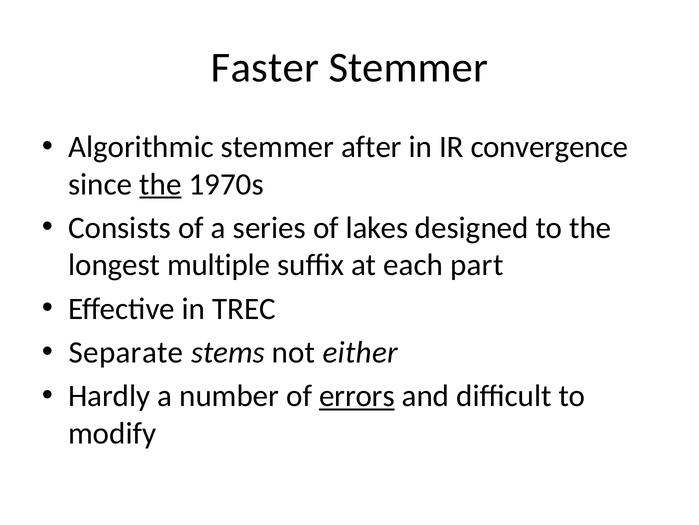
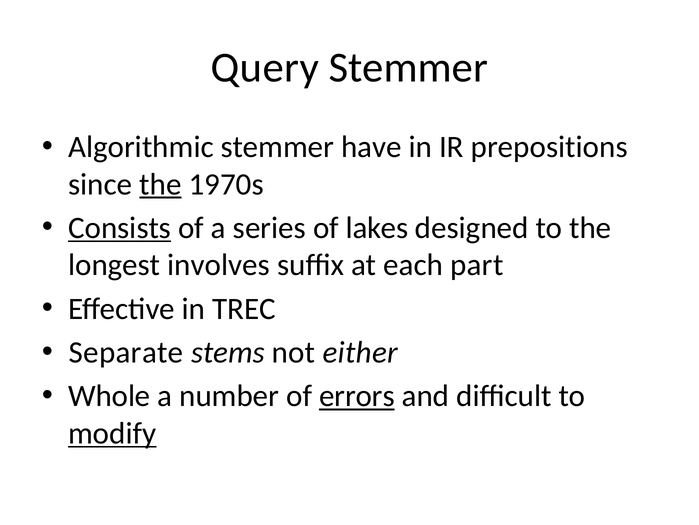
Faster: Faster -> Query
after: after -> have
convergence: convergence -> prepositions
Consists underline: none -> present
multiple: multiple -> involves
Hardly: Hardly -> Whole
modify underline: none -> present
